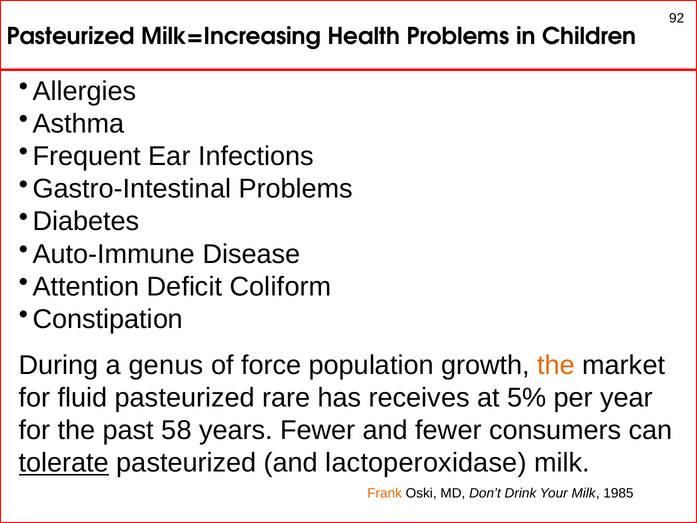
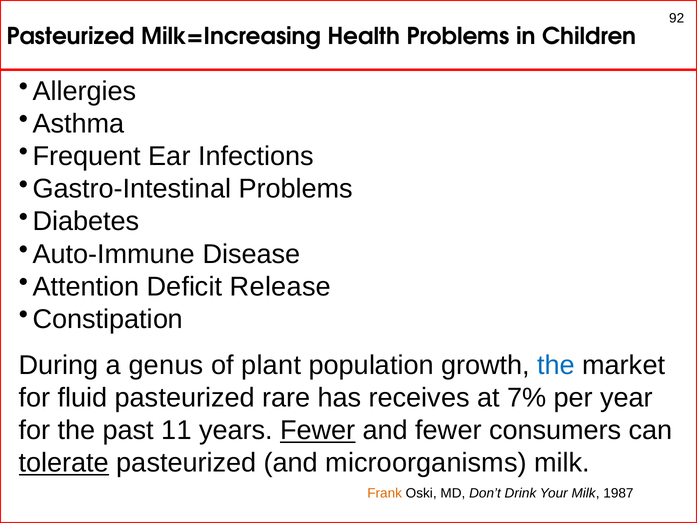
Coliform: Coliform -> Release
force: force -> plant
the at (556, 365) colour: orange -> blue
5%: 5% -> 7%
58: 58 -> 11
Fewer at (318, 430) underline: none -> present
lactoperoxidase: lactoperoxidase -> microorganisms
1985: 1985 -> 1987
